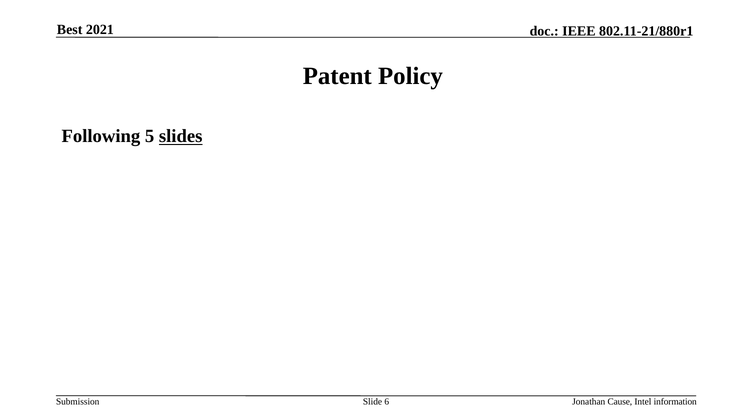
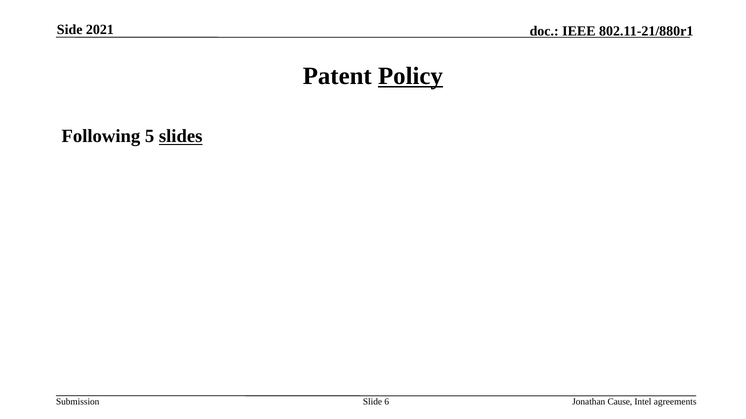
Best: Best -> Side
Policy underline: none -> present
information: information -> agreements
